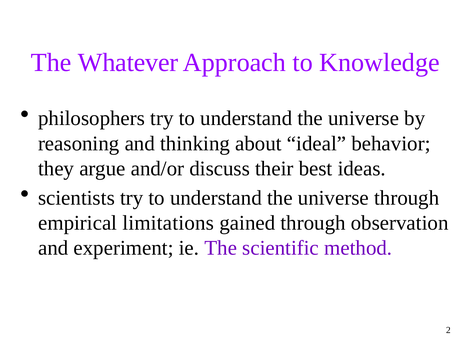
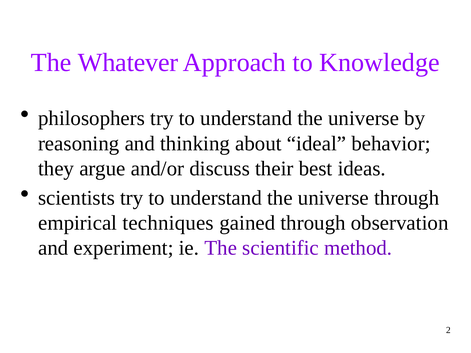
limitations: limitations -> techniques
